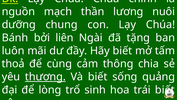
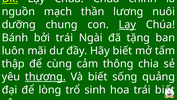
Lạy at (127, 25) underline: none -> present
bởi liên: liên -> trái
thoả: thoả -> thập
